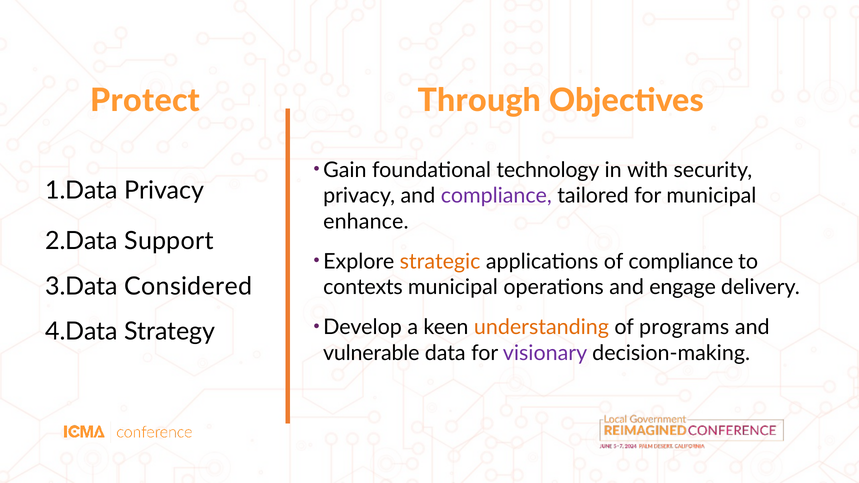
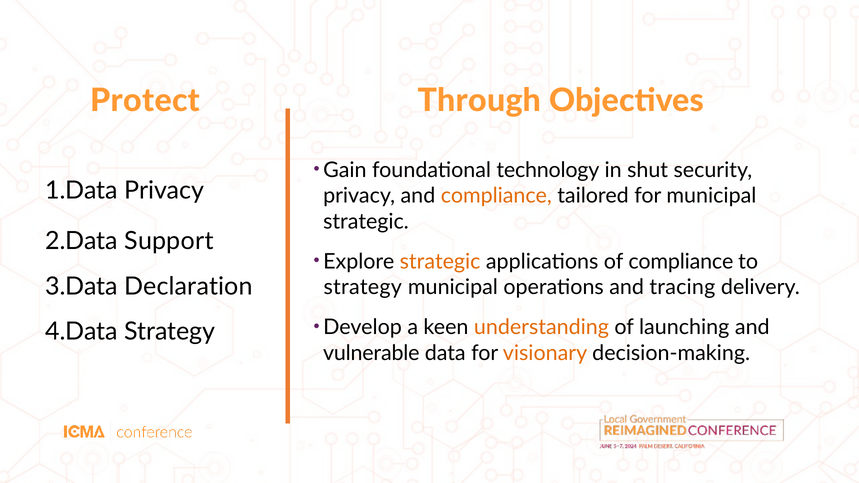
with: with -> shut
compliance at (496, 196) colour: purple -> orange
enhance at (366, 222): enhance -> strategic
Considered: Considered -> Declaration
contexts at (363, 287): contexts -> strategy
engage: engage -> tracing
programs: programs -> launching
visionary colour: purple -> orange
